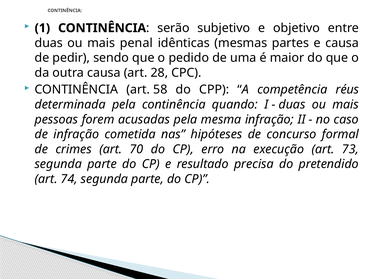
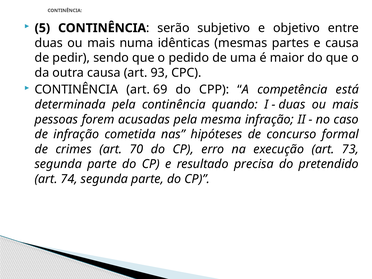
1: 1 -> 5
penal: penal -> numa
28: 28 -> 93
58: 58 -> 69
réus: réus -> está
